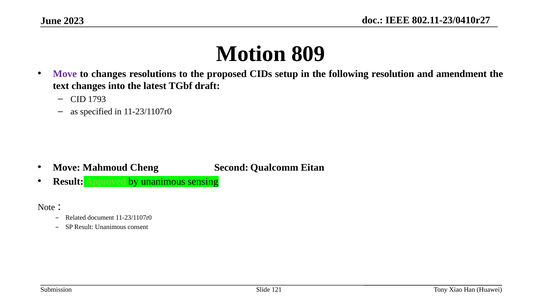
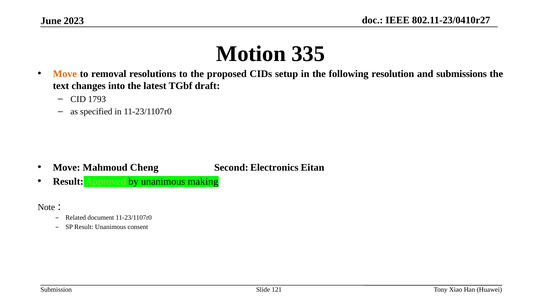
809: 809 -> 335
Move at (65, 74) colour: purple -> orange
to changes: changes -> removal
amendment: amendment -> submissions
Qualcomm: Qualcomm -> Electronics
sensing: sensing -> making
